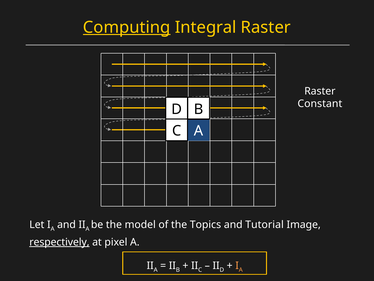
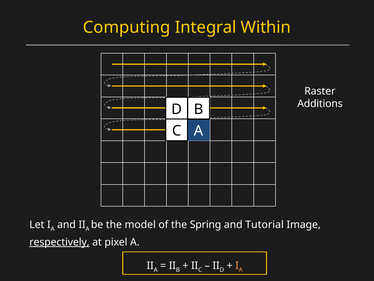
Computing underline: present -> none
Integral Raster: Raster -> Within
Constant: Constant -> Additions
Topics: Topics -> Spring
